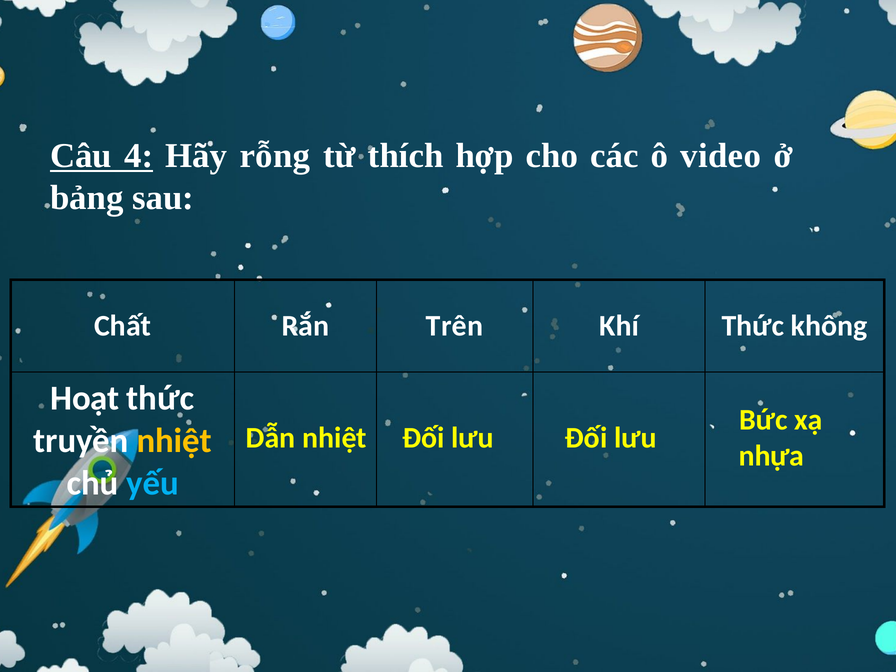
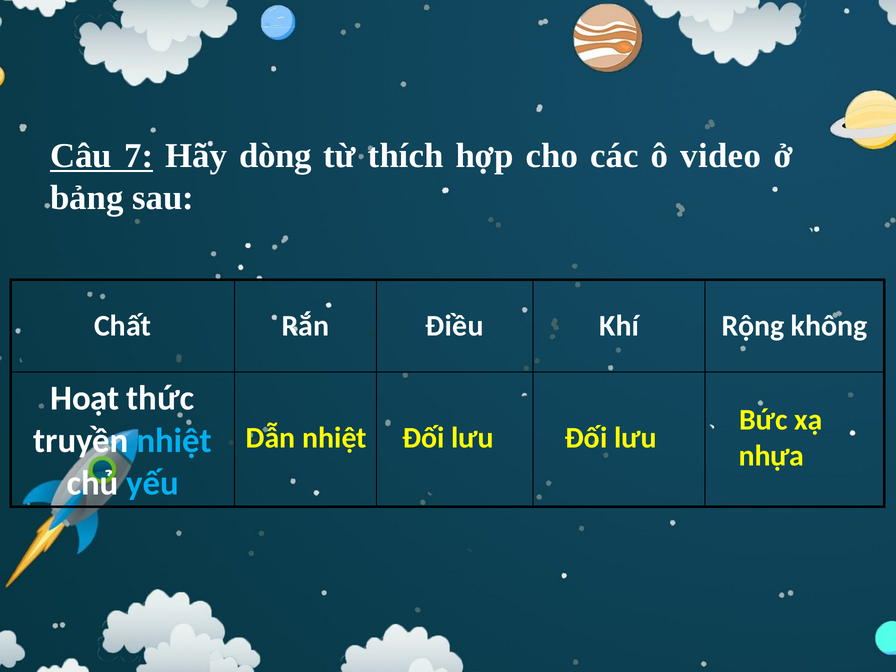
4: 4 -> 7
rỗng: rỗng -> dòng
Trên: Trên -> Điều
Khí Thức: Thức -> Rộng
nhiệt at (174, 441) colour: yellow -> light blue
